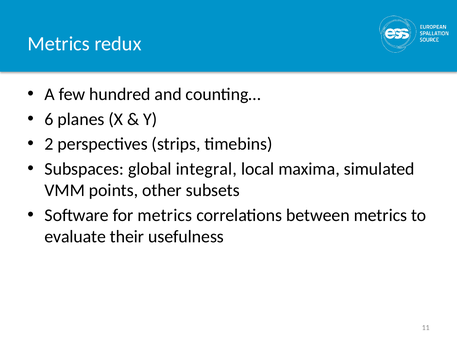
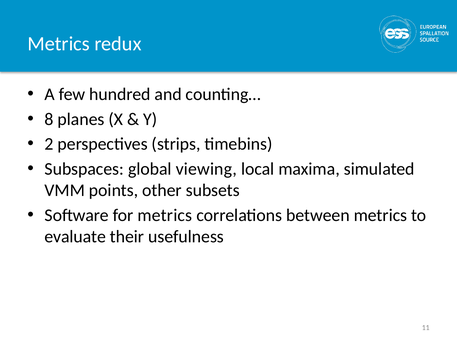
6: 6 -> 8
integral: integral -> viewing
